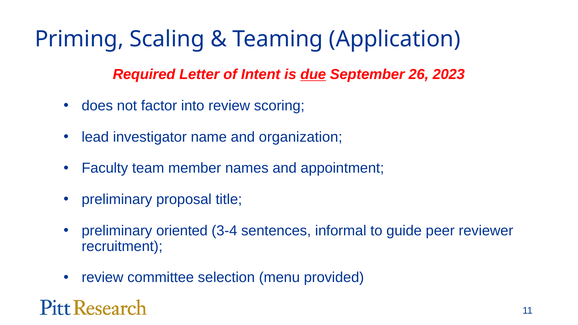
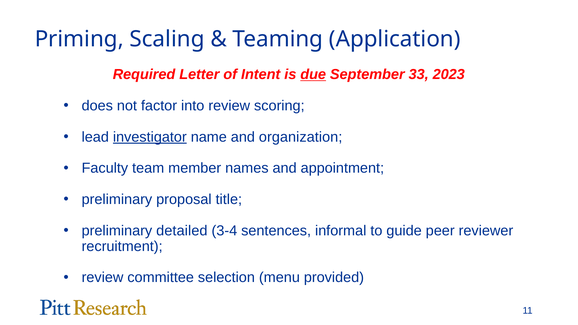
26: 26 -> 33
investigator underline: none -> present
oriented: oriented -> detailed
